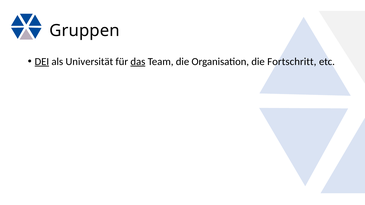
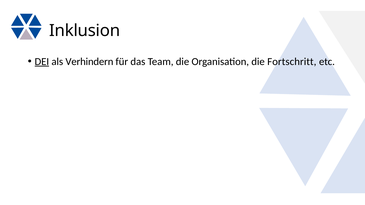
Gruppen: Gruppen -> Inklusion
Universität: Universität -> Verhindern
das underline: present -> none
